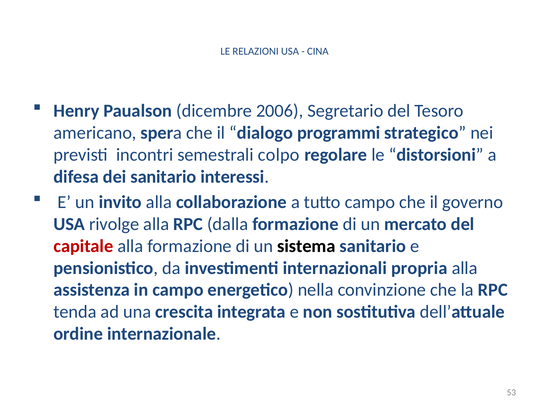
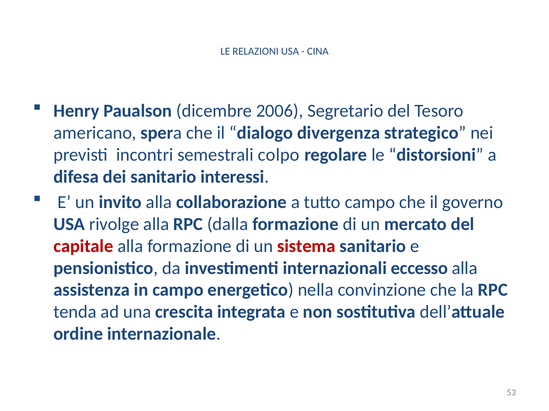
programmi: programmi -> divergenza
sistema colour: black -> red
propria: propria -> eccesso
